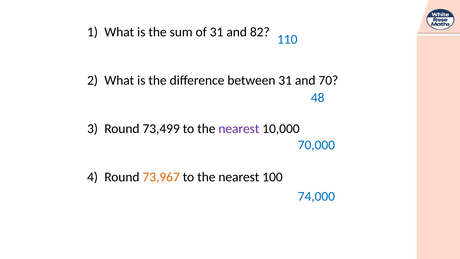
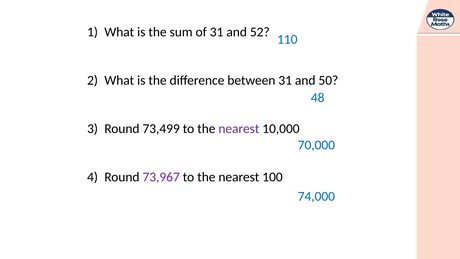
82: 82 -> 52
70: 70 -> 50
73,967 colour: orange -> purple
